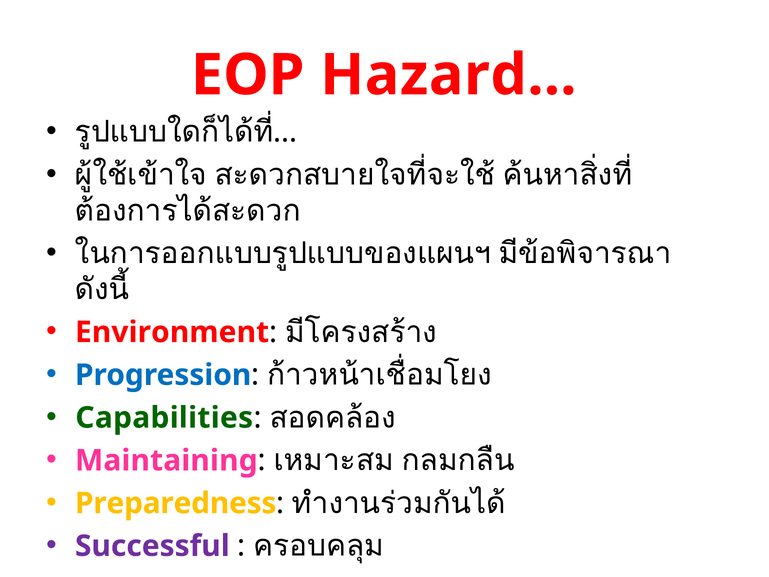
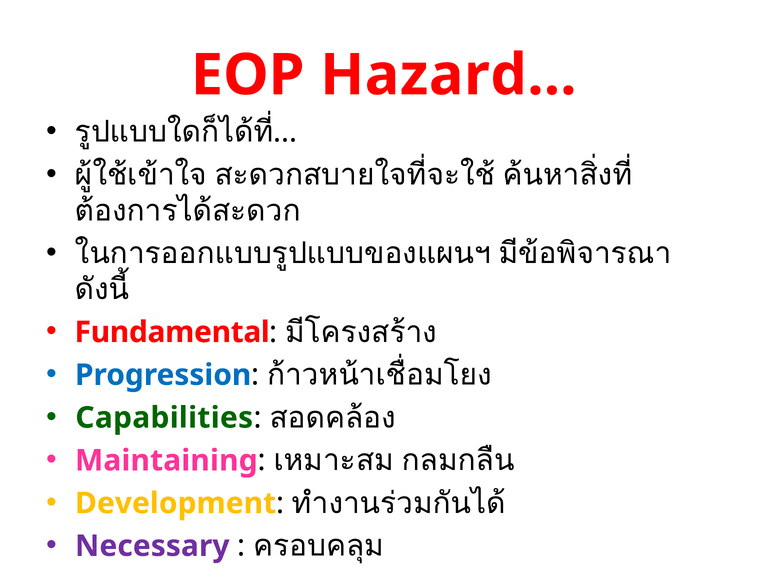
Environment: Environment -> Fundamental
Preparedness: Preparedness -> Development
Successful: Successful -> Necessary
